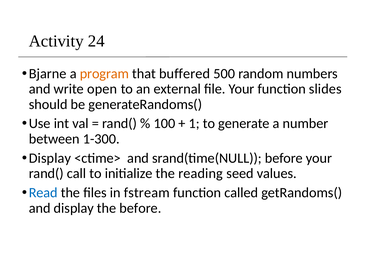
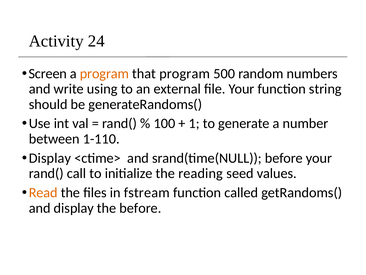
Bjarne: Bjarne -> Screen
that buffered: buffered -> program
open: open -> using
slides: slides -> string
1-300: 1-300 -> 1-110
Read colour: blue -> orange
